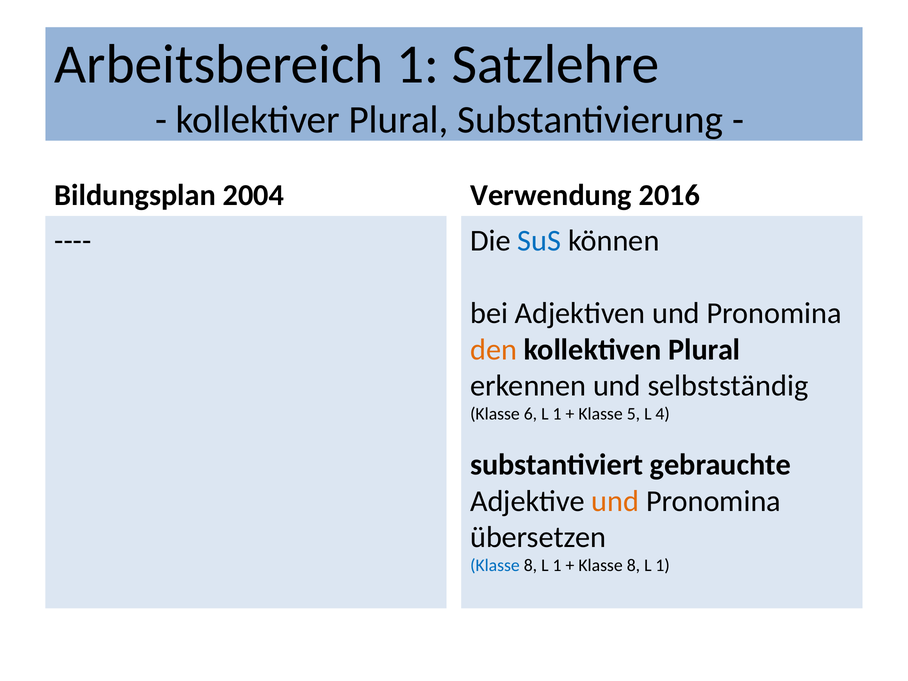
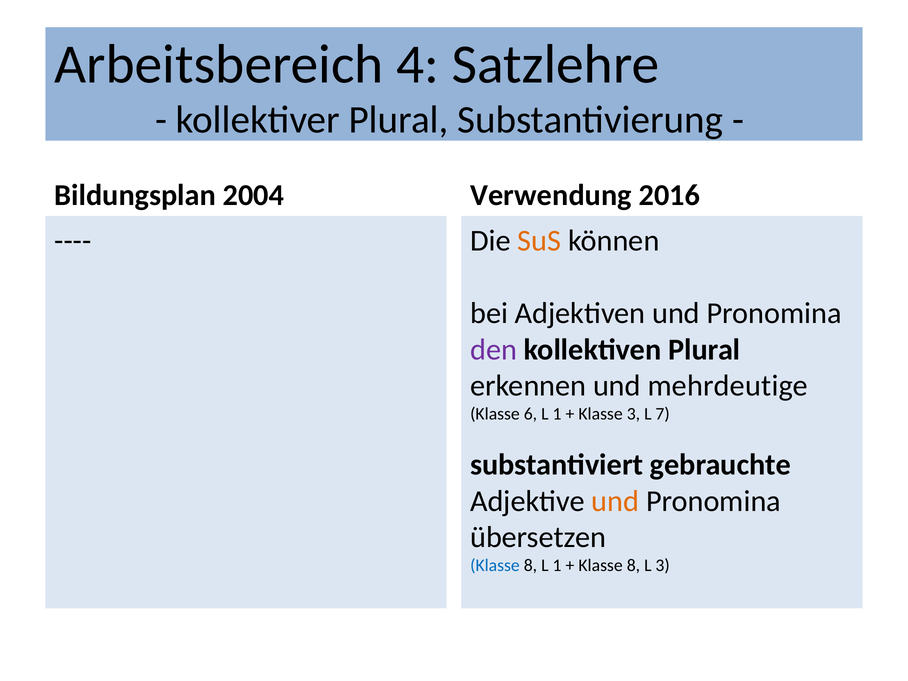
Arbeitsbereich 1: 1 -> 4
SuS colour: blue -> orange
den colour: orange -> purple
selbstständig: selbstständig -> mehrdeutige
Klasse 5: 5 -> 3
4: 4 -> 7
1 at (663, 565): 1 -> 3
